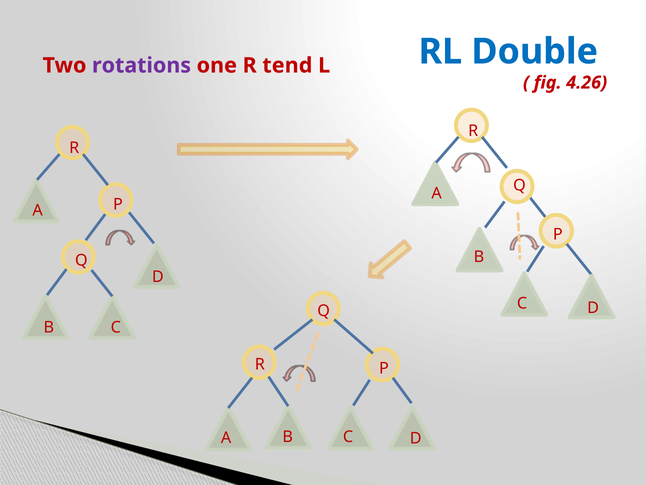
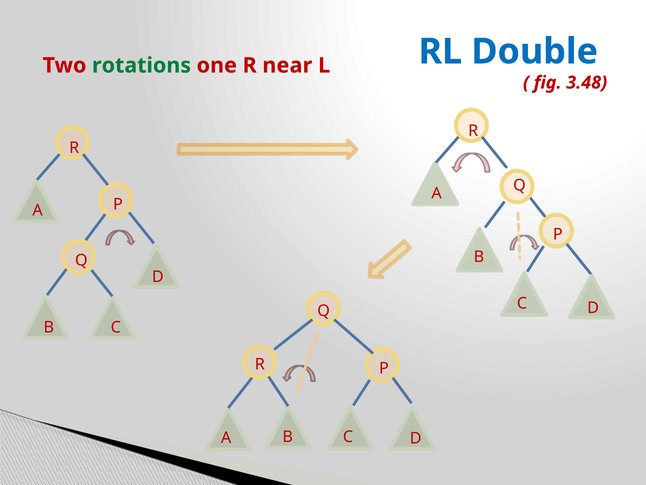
rotations colour: purple -> green
tend: tend -> near
4.26: 4.26 -> 3.48
